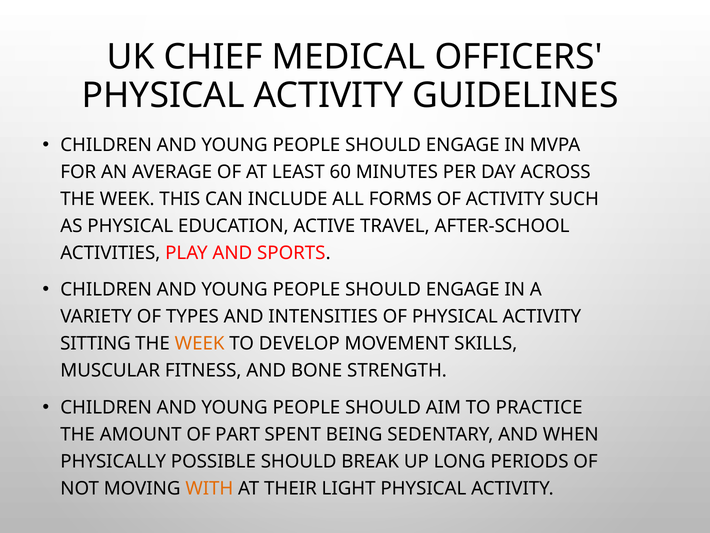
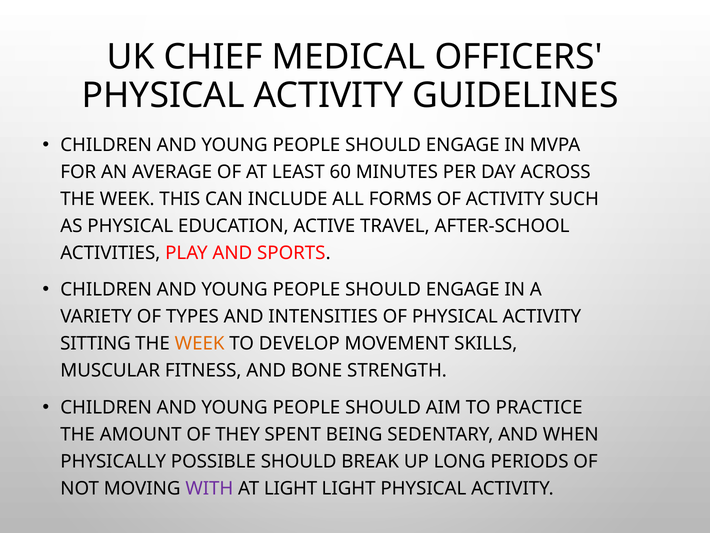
PART: PART -> THEY
WITH colour: orange -> purple
AT THEIR: THEIR -> LIGHT
